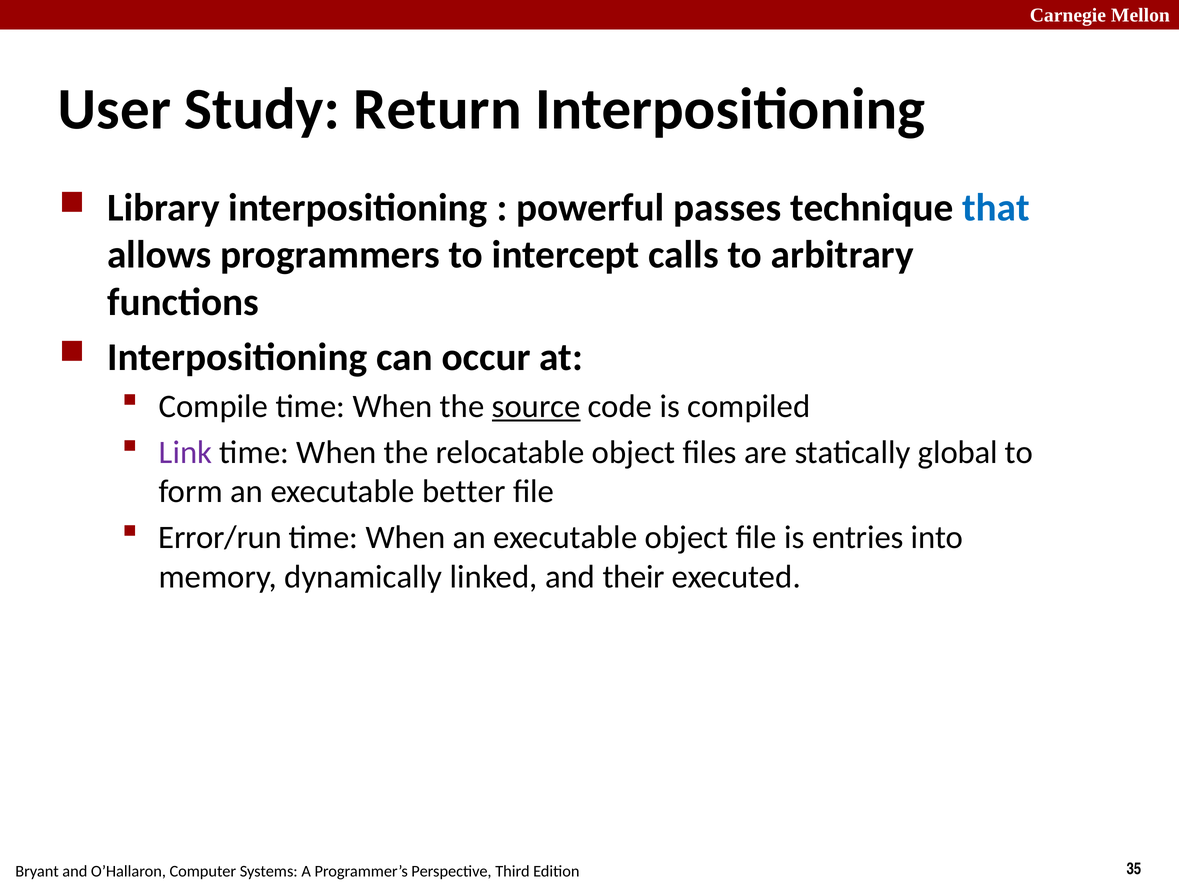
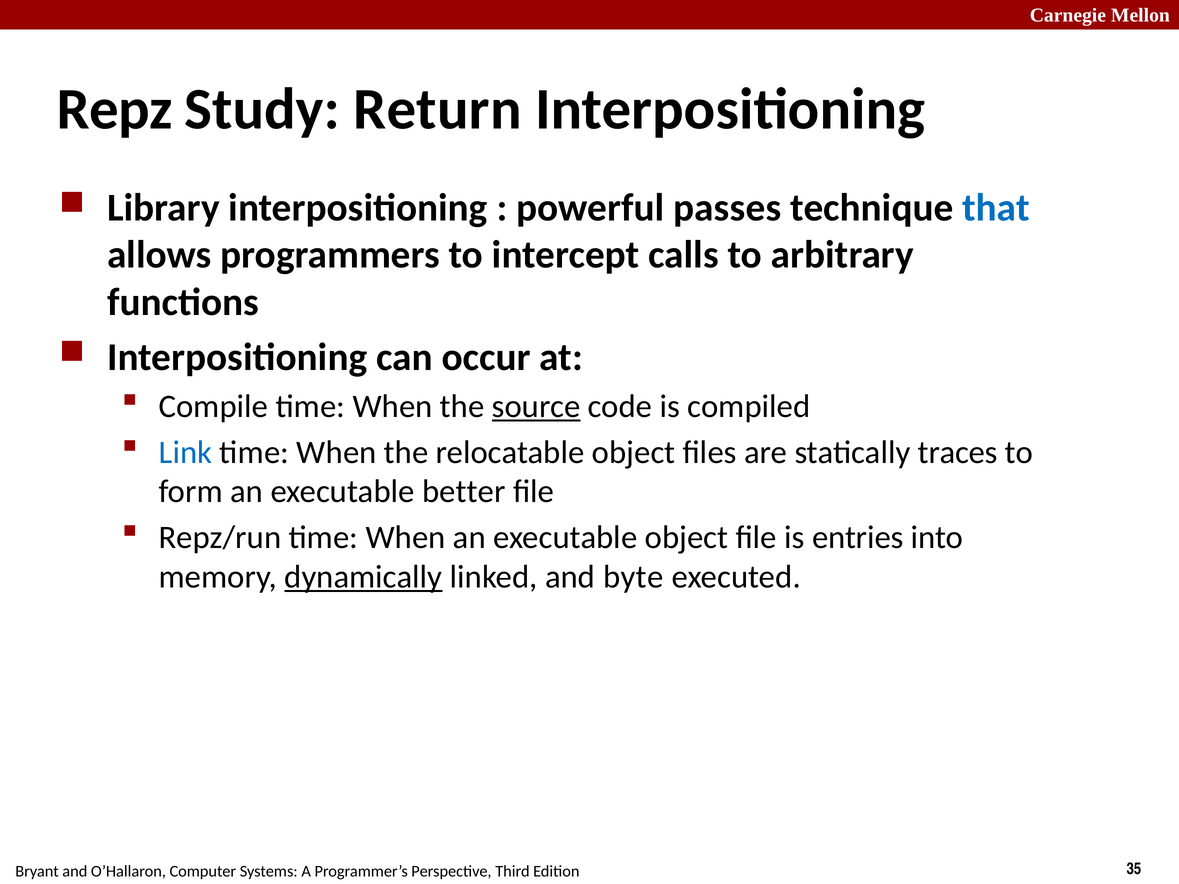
User: User -> Repz
Link colour: purple -> blue
global: global -> traces
Error/run: Error/run -> Repz/run
dynamically underline: none -> present
their: their -> byte
